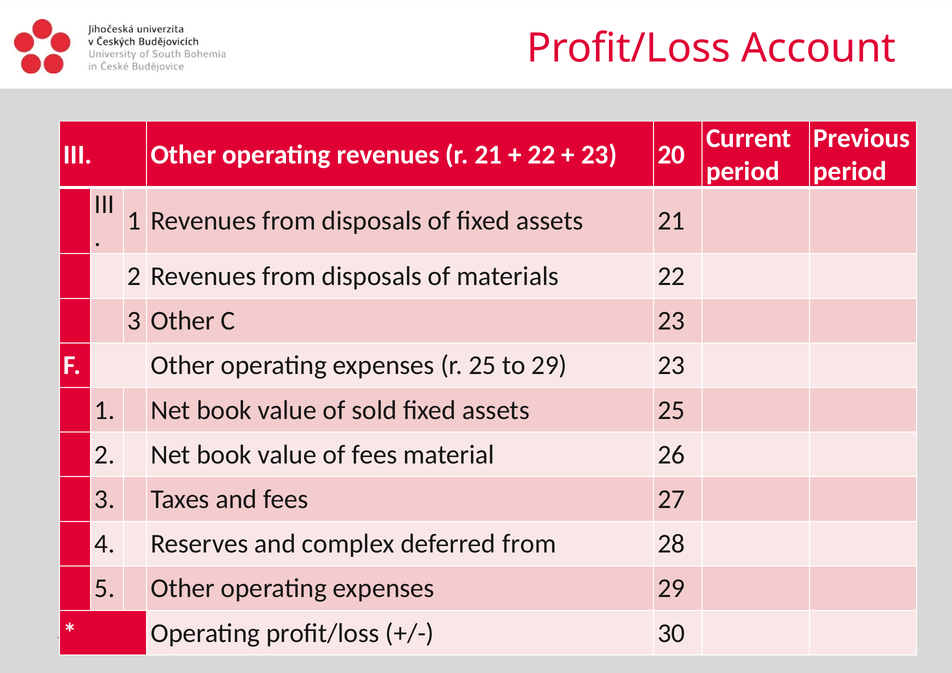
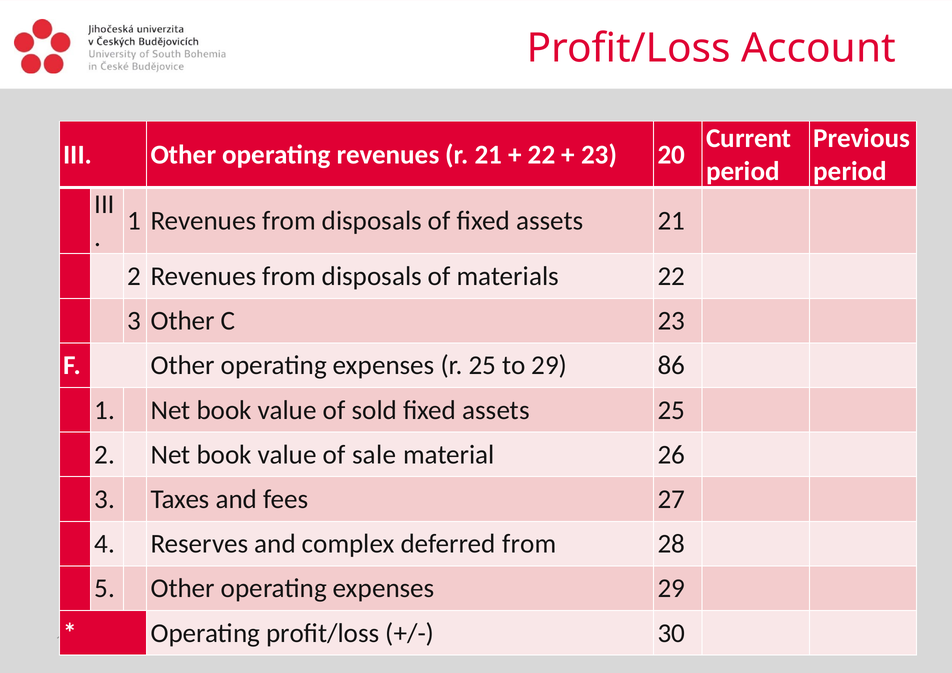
29 23: 23 -> 86
of fees: fees -> sale
